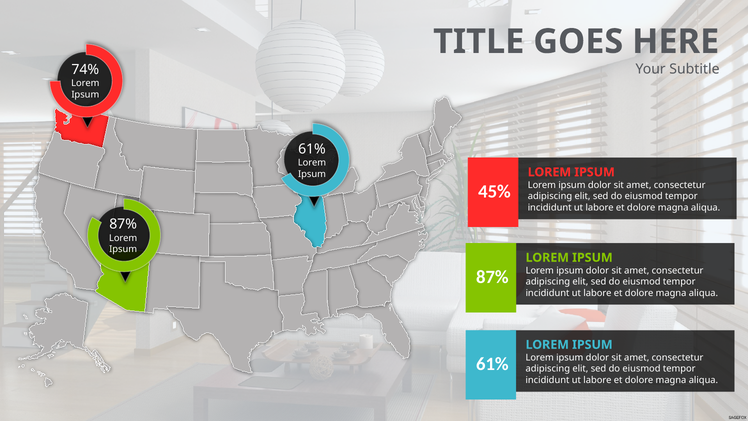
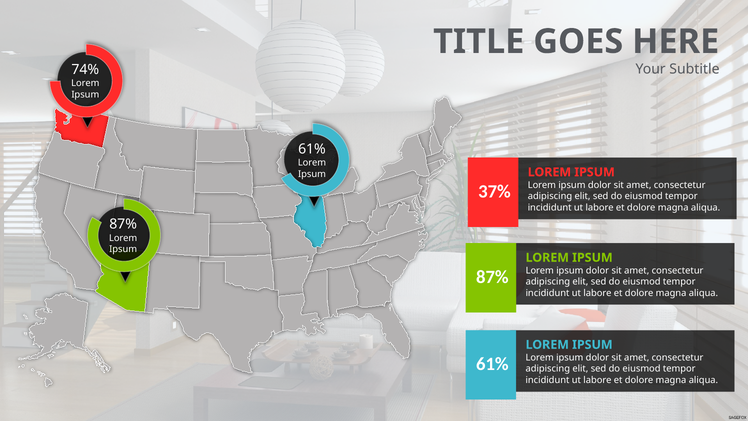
45%: 45% -> 37%
